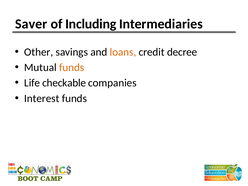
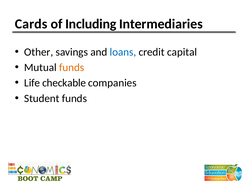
Saver: Saver -> Cards
loans colour: orange -> blue
decree: decree -> capital
Interest: Interest -> Student
